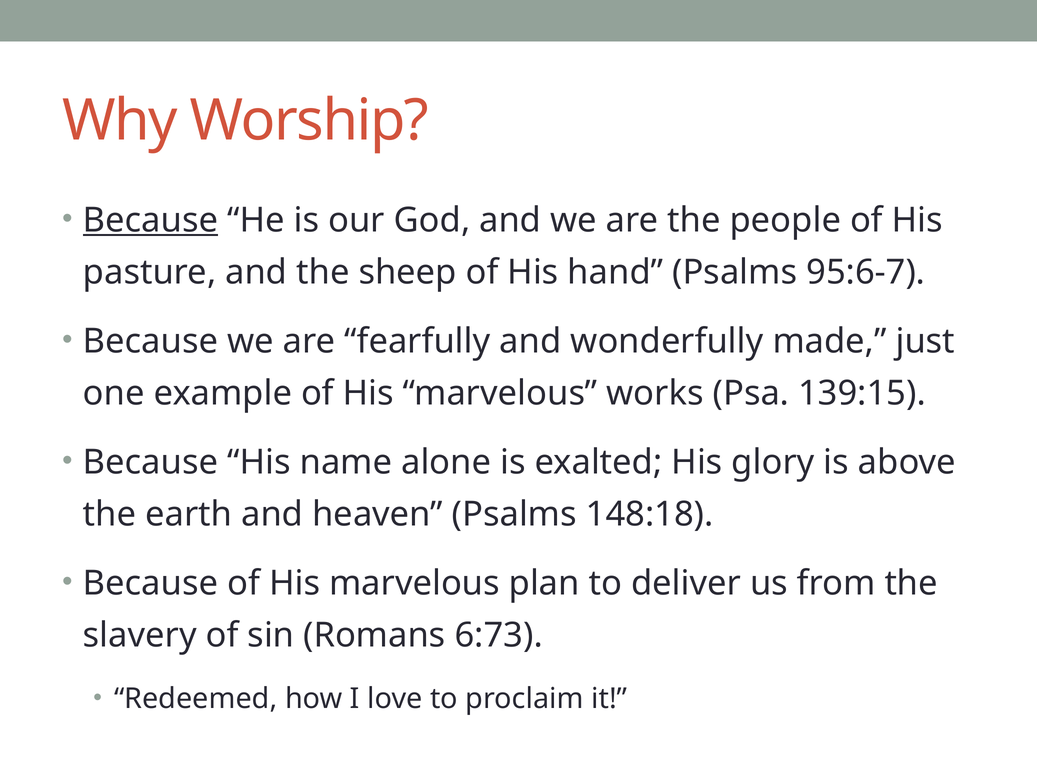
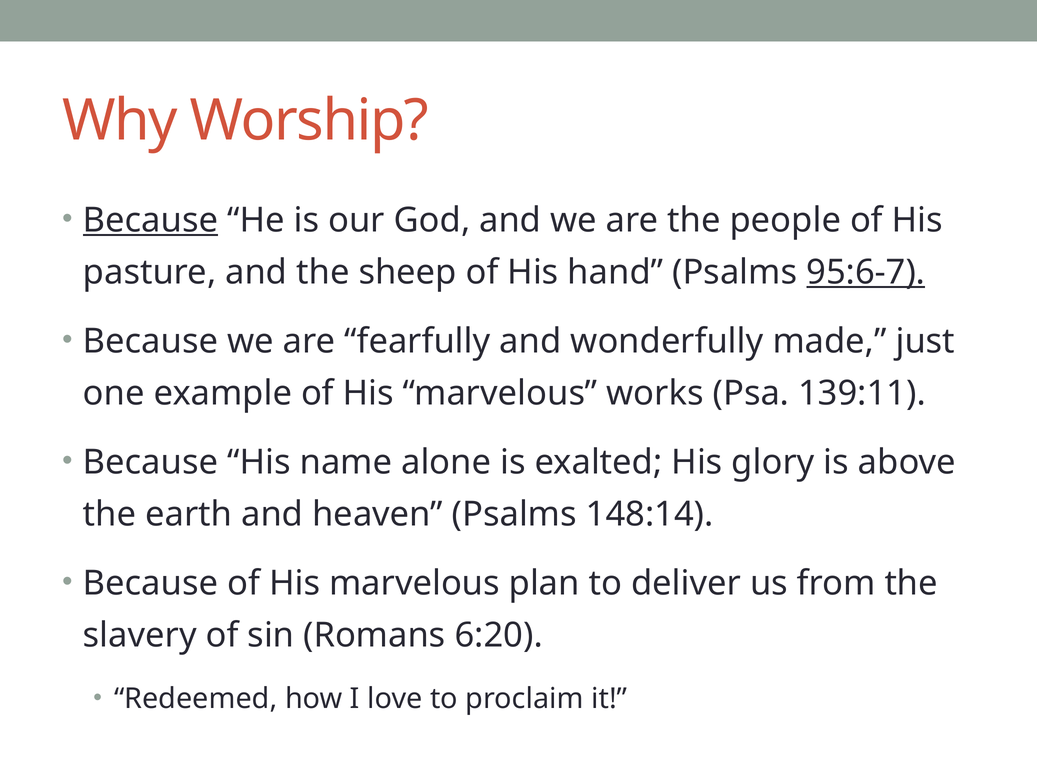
95:6-7 underline: none -> present
139:15: 139:15 -> 139:11
148:18: 148:18 -> 148:14
6:73: 6:73 -> 6:20
